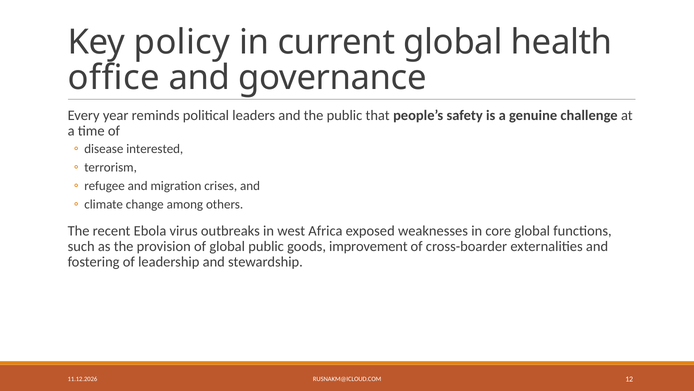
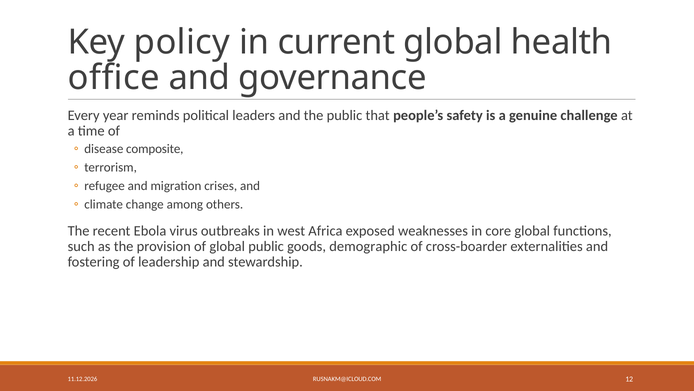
interested: interested -> composite
improvement: improvement -> demographic
